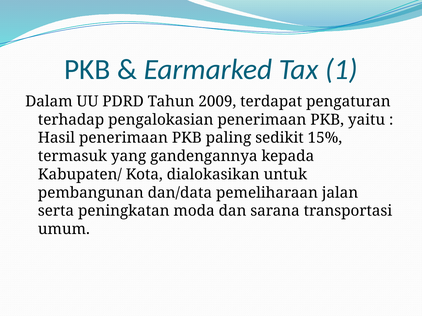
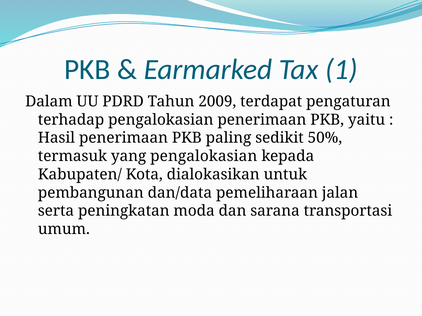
15%: 15% -> 50%
yang gandengannya: gandengannya -> pengalokasian
